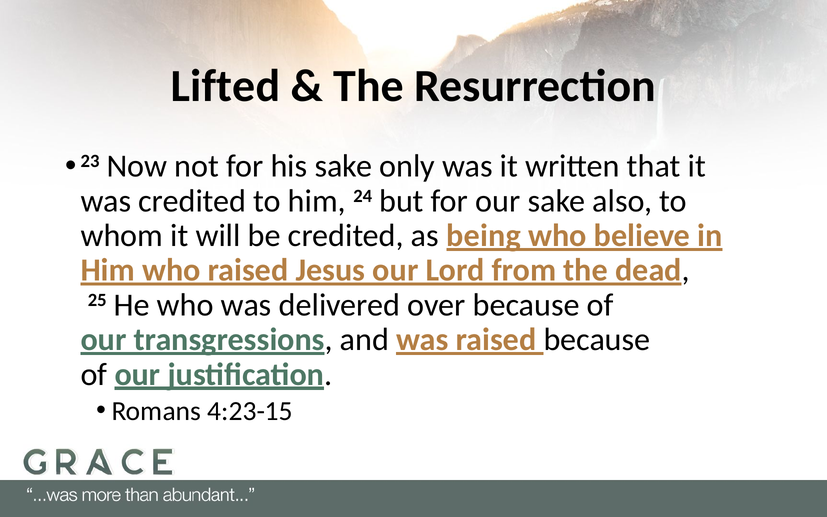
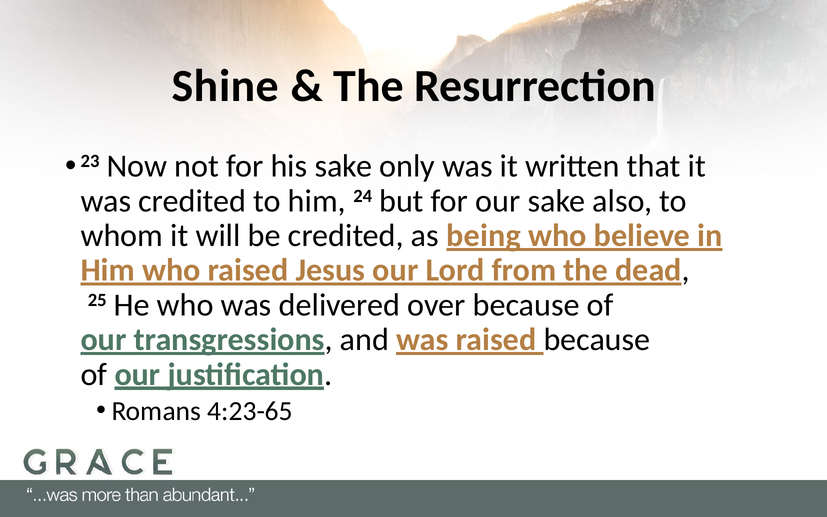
Lifted: Lifted -> Shine
4:23-15: 4:23-15 -> 4:23-65
